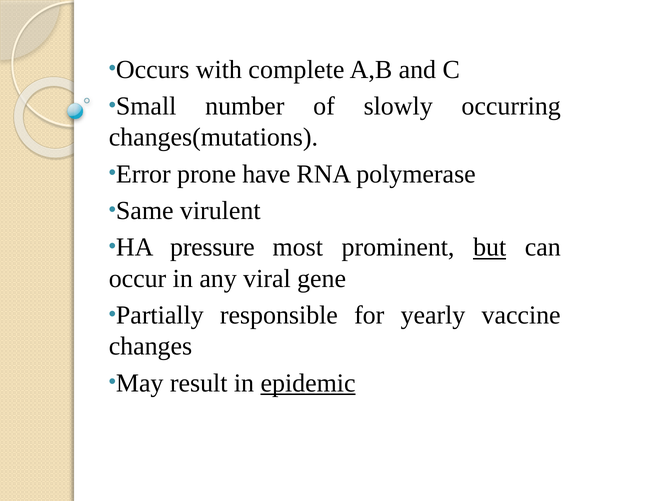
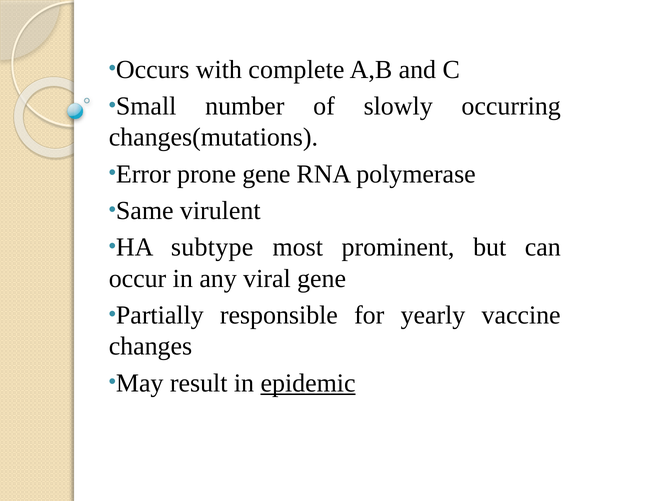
prone have: have -> gene
pressure: pressure -> subtype
but underline: present -> none
